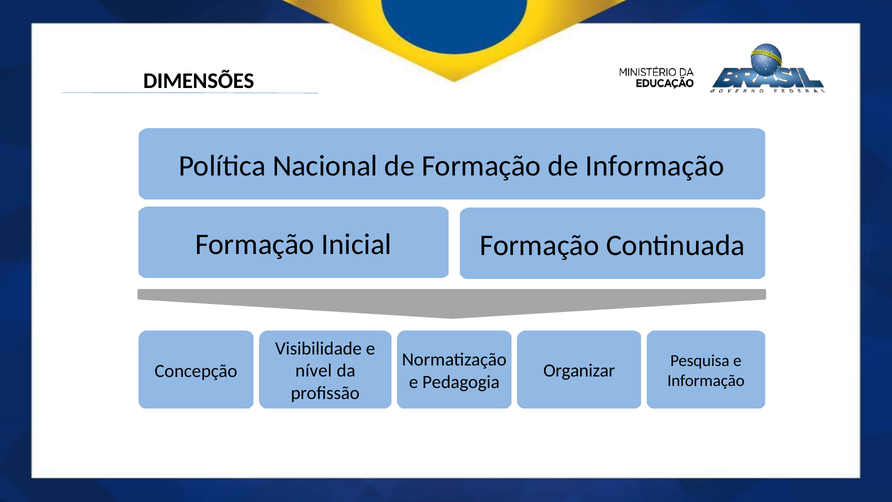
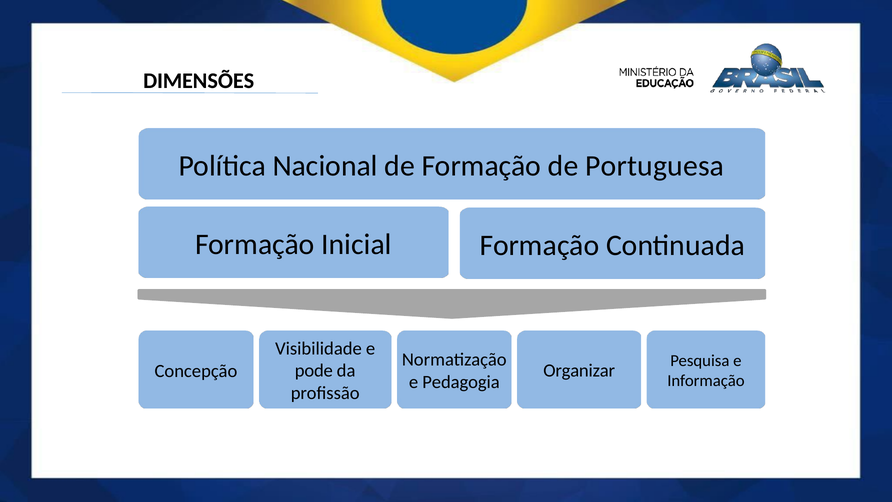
de Informação: Informação -> Portuguesa
nível: nível -> pode
